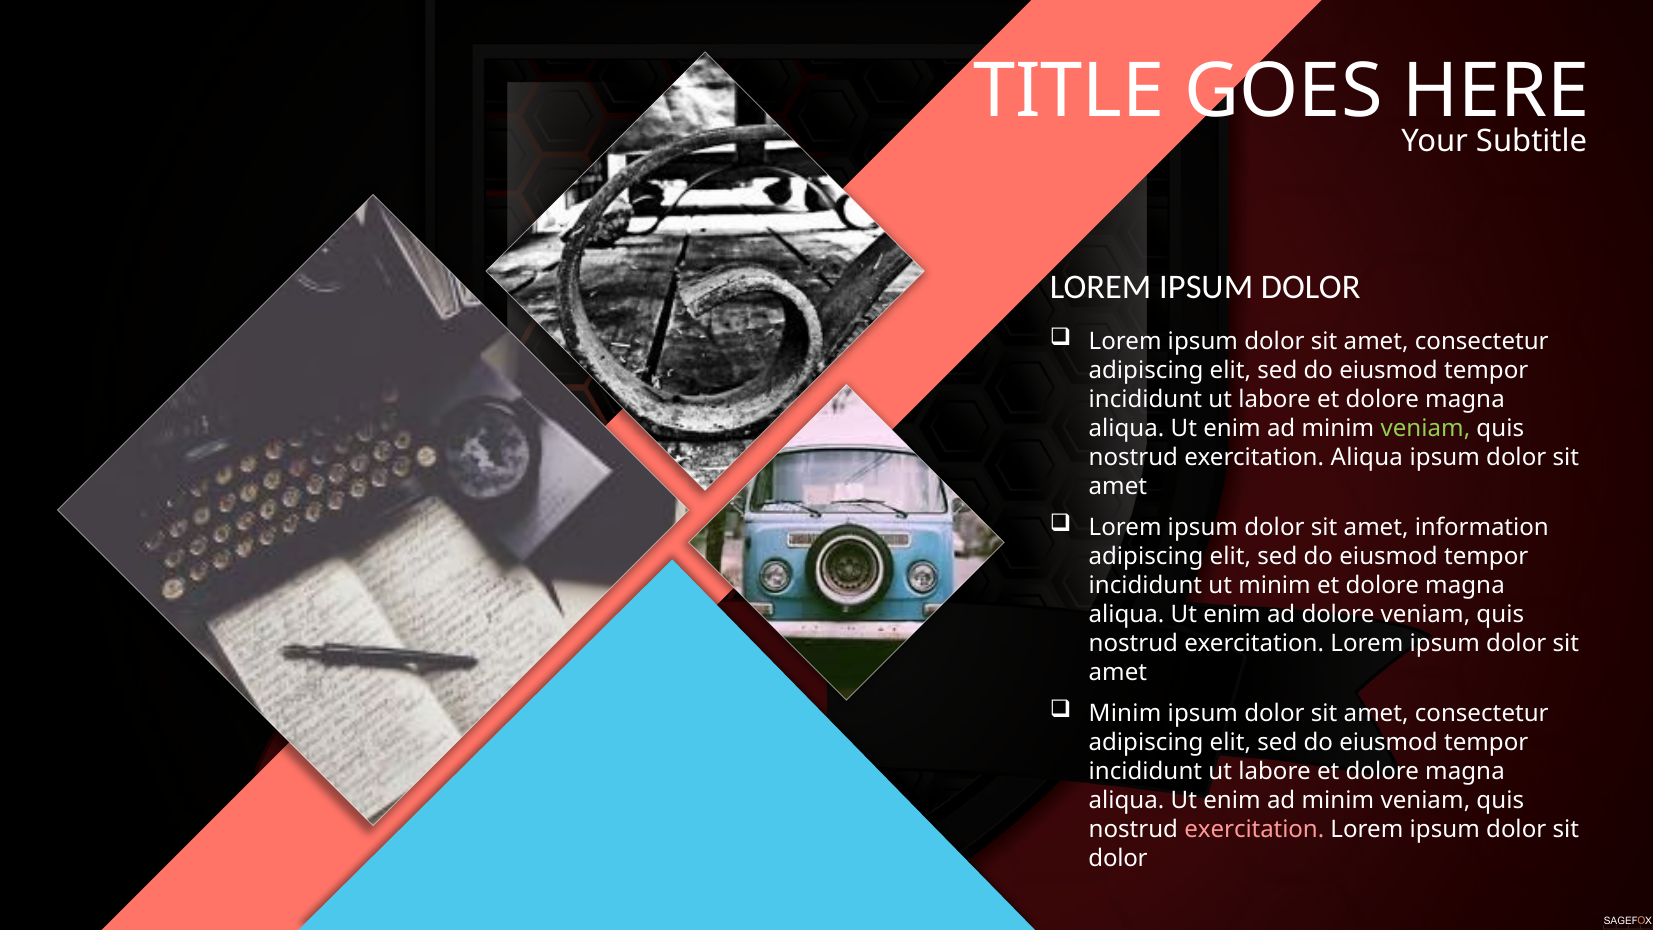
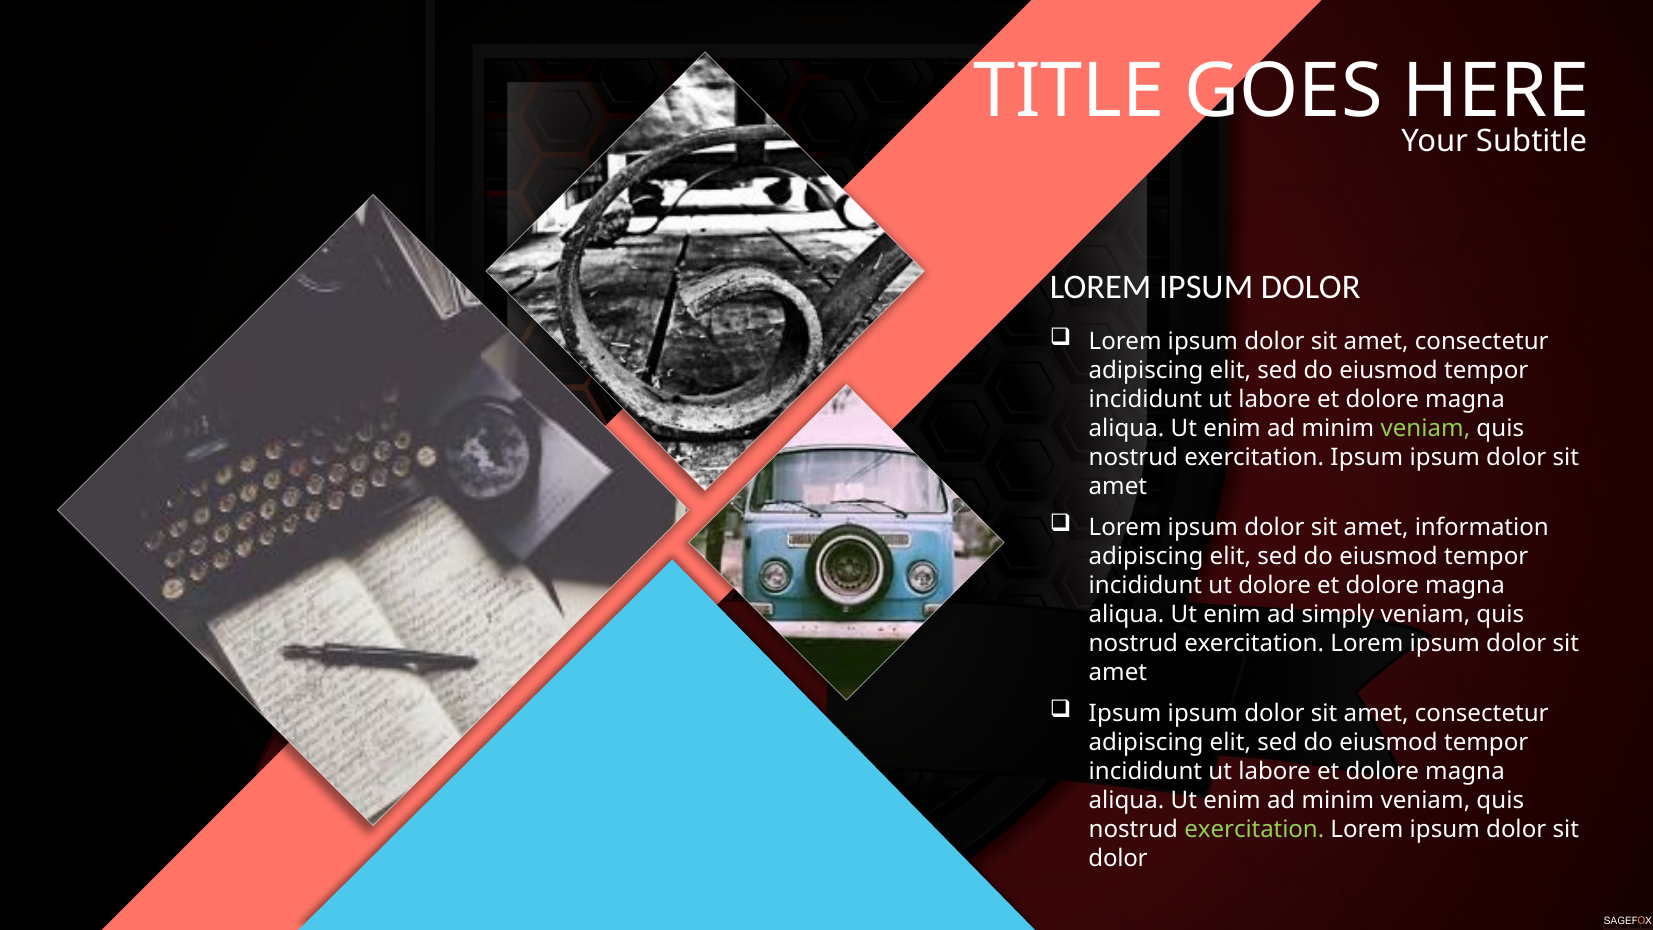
exercitation Aliqua: Aliqua -> Ipsum
ut minim: minim -> dolore
ad dolore: dolore -> simply
Minim at (1125, 714): Minim -> Ipsum
exercitation at (1254, 830) colour: pink -> light green
